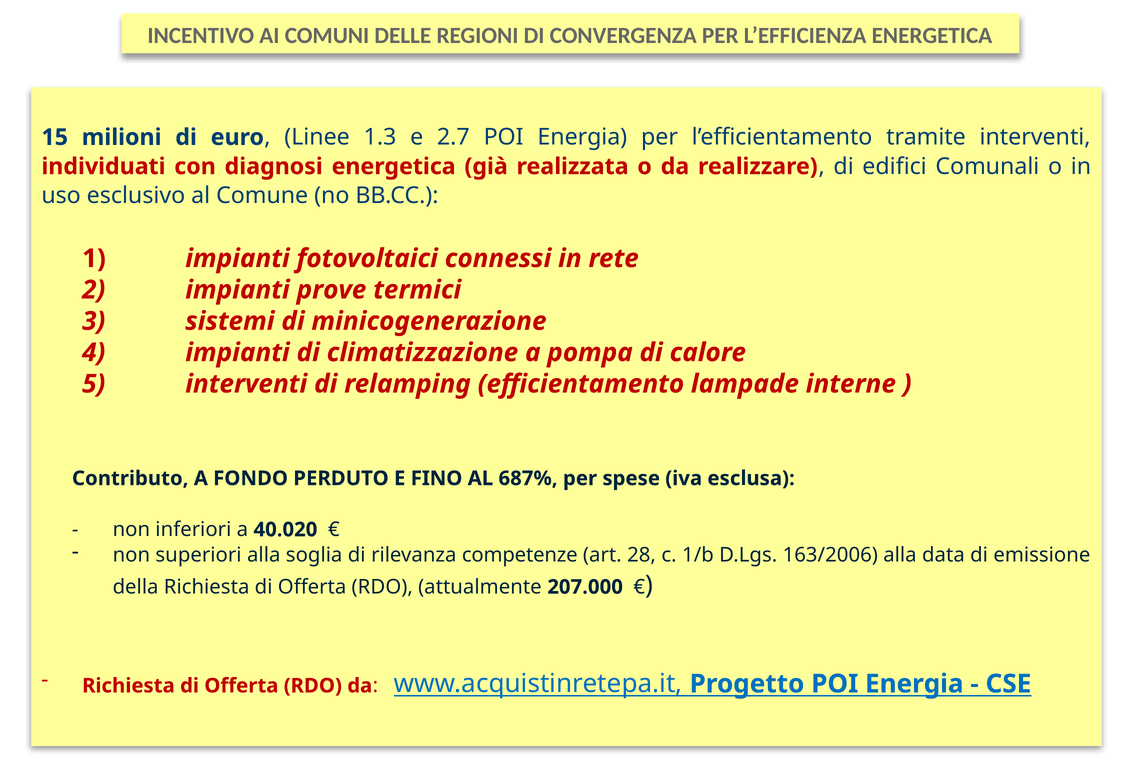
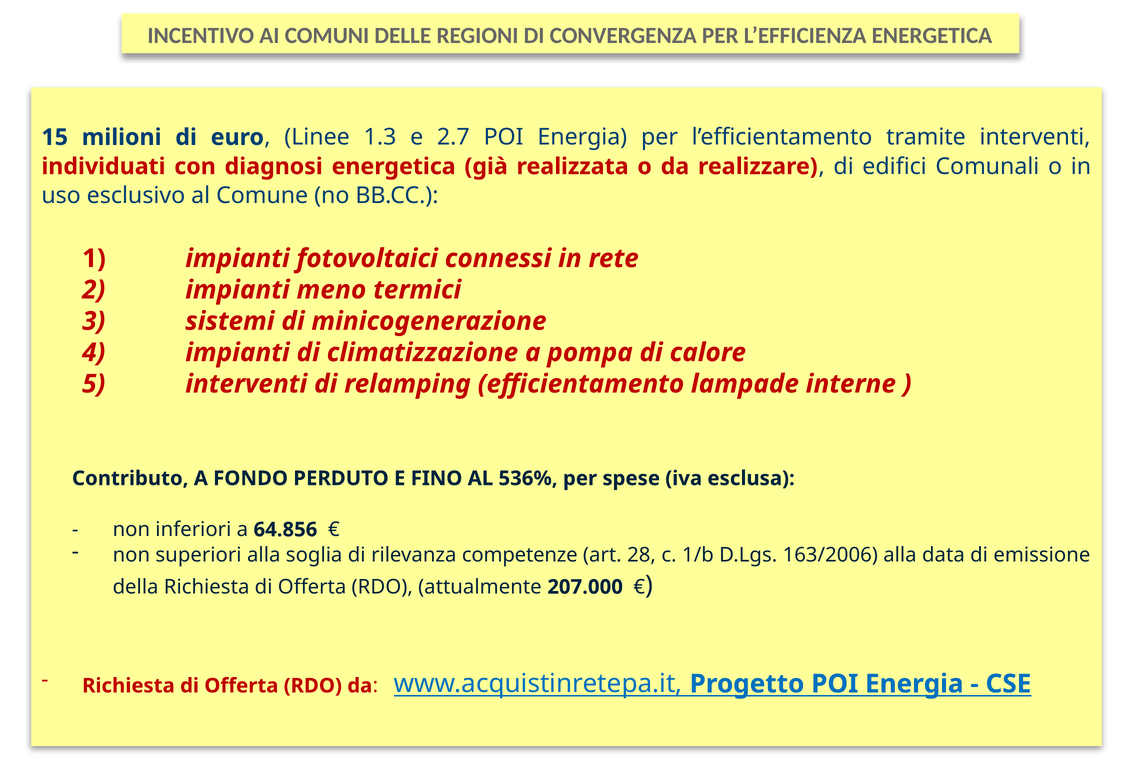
prove: prove -> meno
687%: 687% -> 536%
40.020: 40.020 -> 64.856
